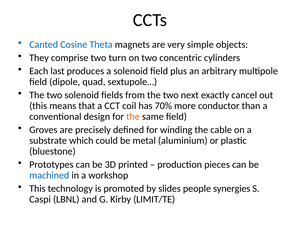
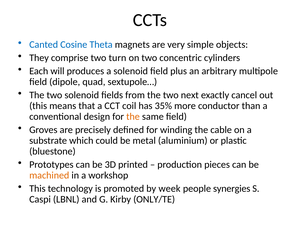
last: last -> will
70%: 70% -> 35%
machined colour: blue -> orange
slides: slides -> week
LIMIT/TE: LIMIT/TE -> ONLY/TE
